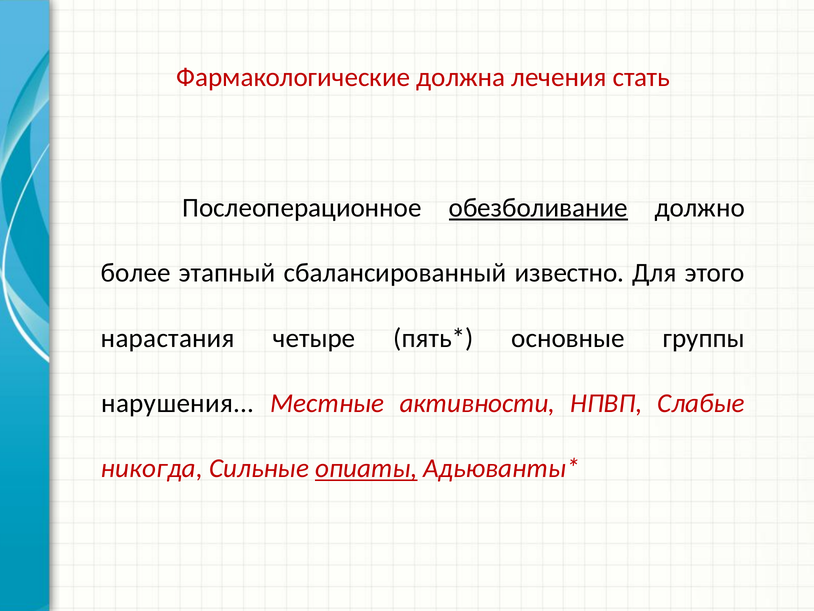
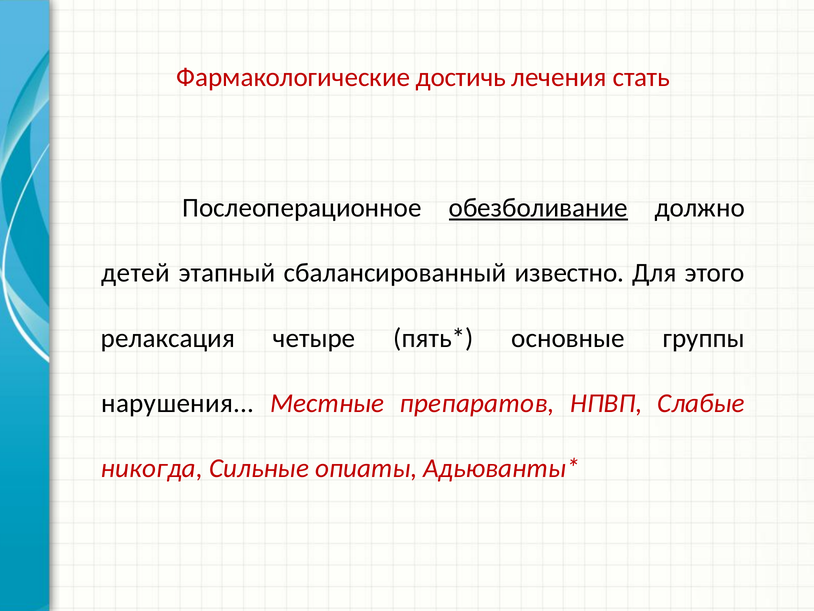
должна: должна -> достичь
более: более -> детей
нарастания: нарастания -> релаксация
активности: активности -> препаратов
опиаты underline: present -> none
